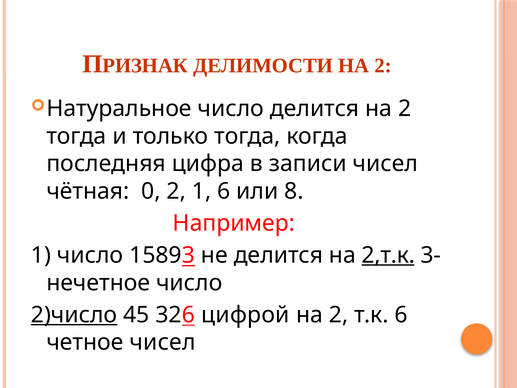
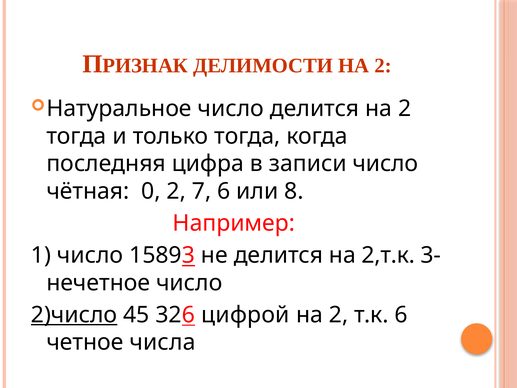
записи чисел: чисел -> число
2 1: 1 -> 7
2,т.к underline: present -> none
четное чисел: чисел -> числа
